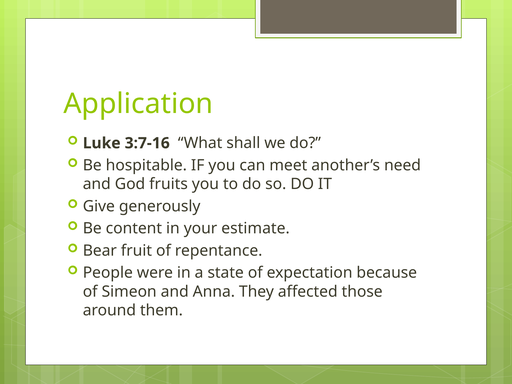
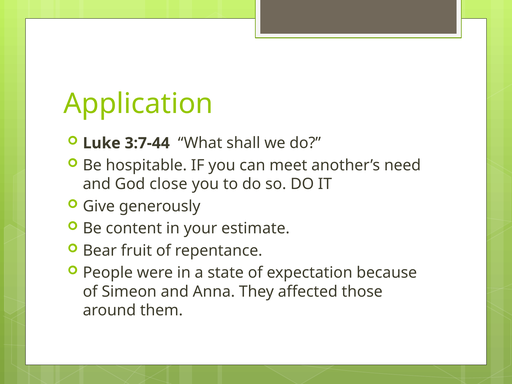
3:7-16: 3:7-16 -> 3:7-44
fruits: fruits -> close
